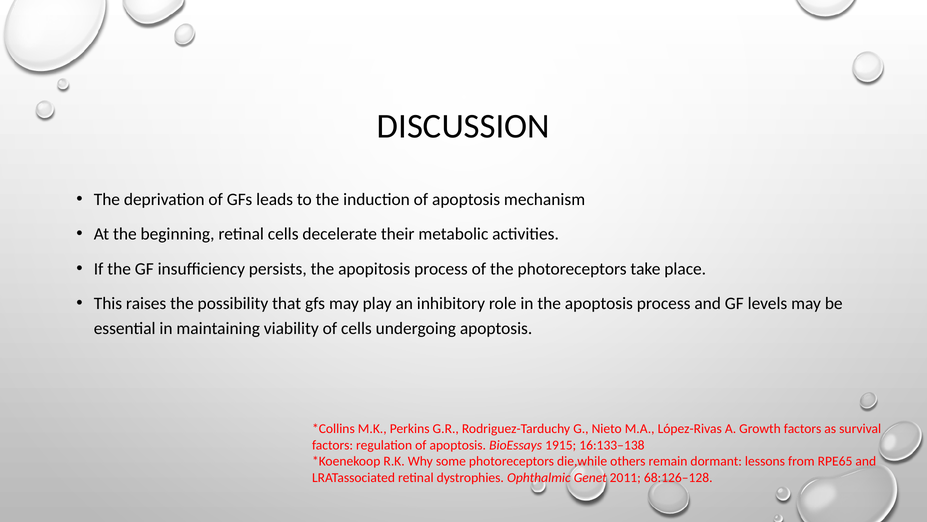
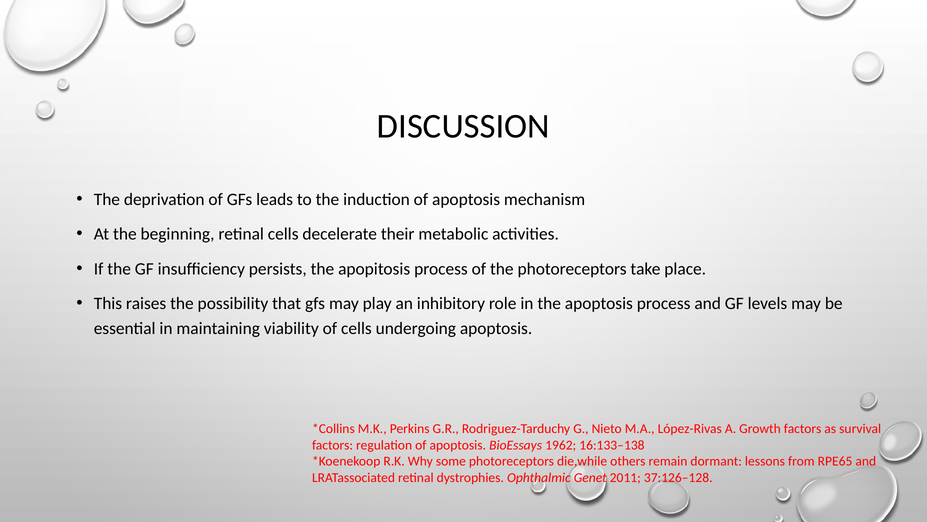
1915: 1915 -> 1962
68:126–128: 68:126–128 -> 37:126–128
